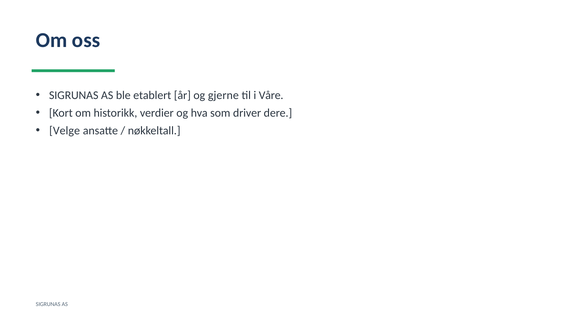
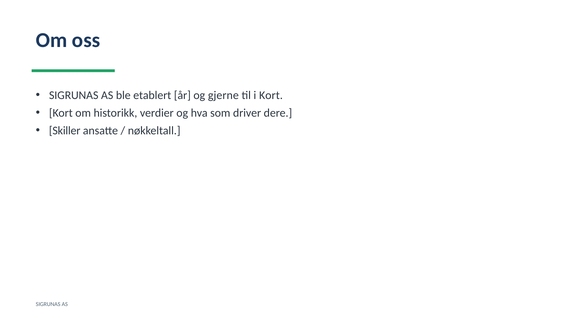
i Våre: Våre -> Kort
Velge: Velge -> Skiller
